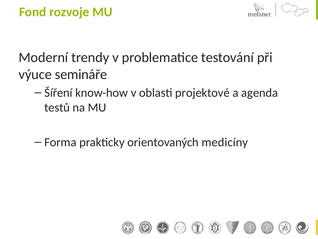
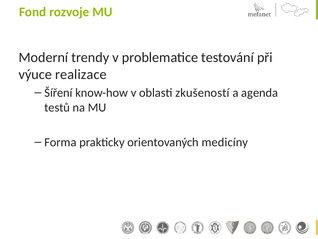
semináře: semináře -> realizace
projektové: projektové -> zkušeností
